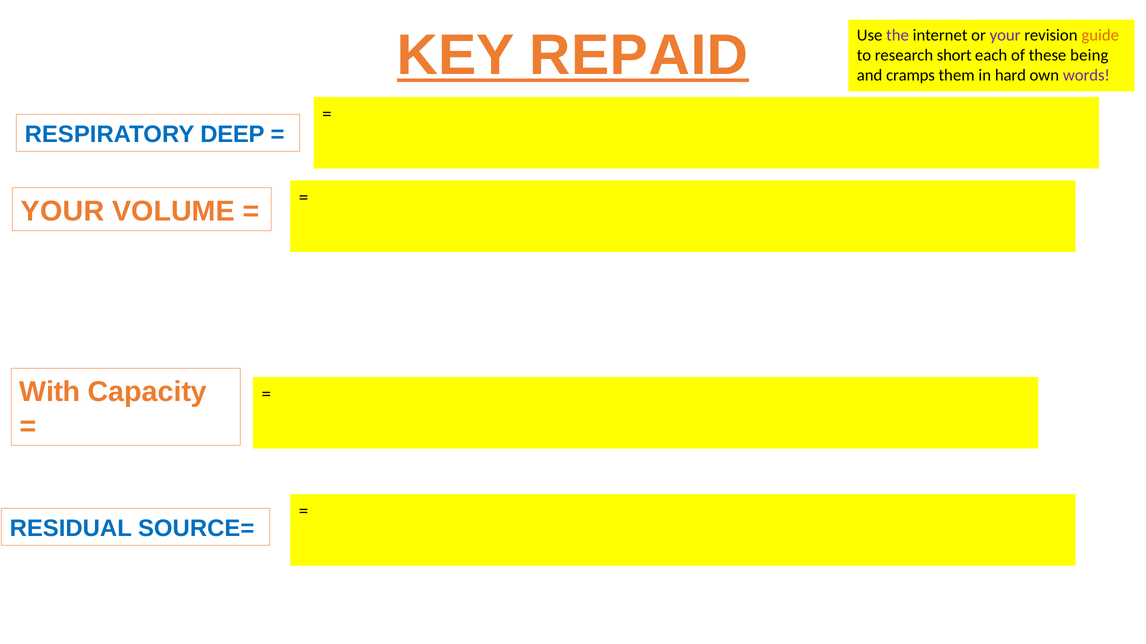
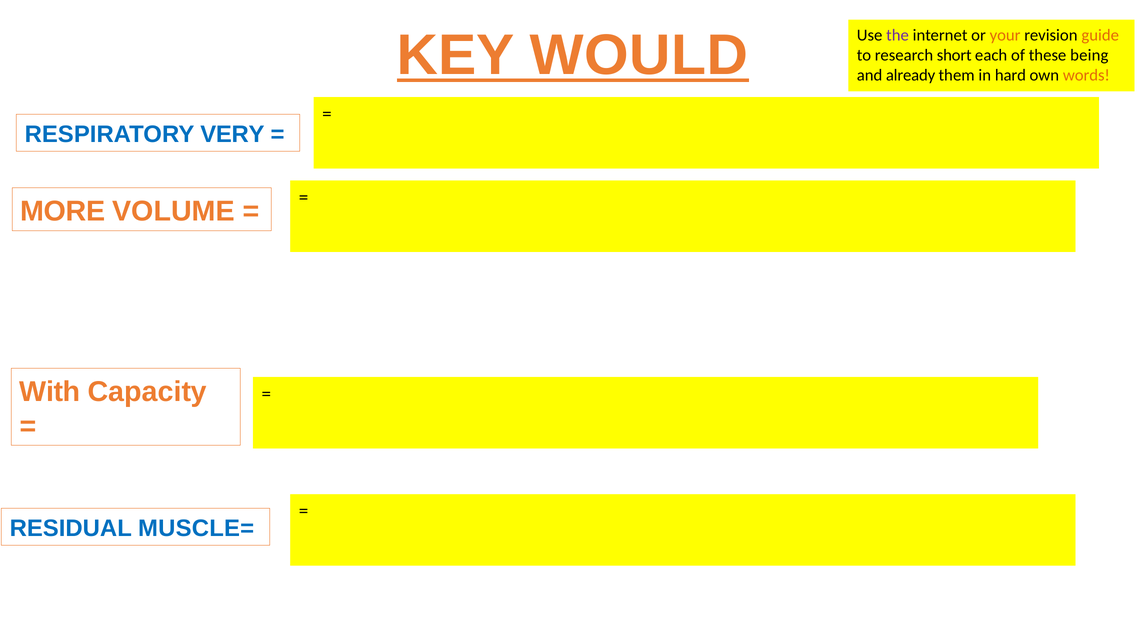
your at (1005, 35) colour: purple -> orange
REPAID: REPAID -> WOULD
cramps: cramps -> already
words colour: purple -> orange
DEEP: DEEP -> VERY
YOUR at (62, 212): YOUR -> MORE
SOURCE=: SOURCE= -> MUSCLE=
